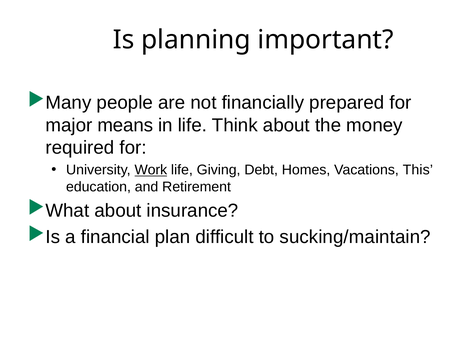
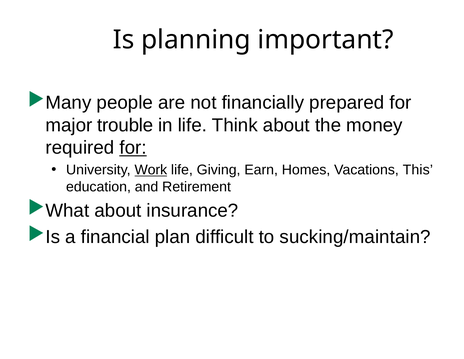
means: means -> trouble
for at (133, 148) underline: none -> present
Debt: Debt -> Earn
